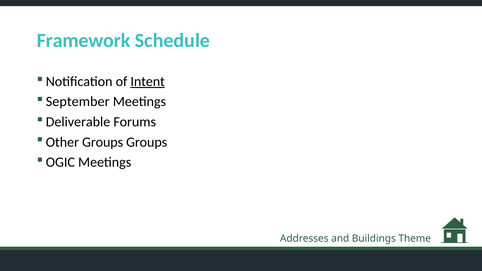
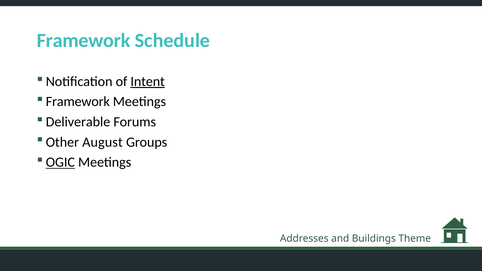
September at (78, 102): September -> Framework
Other Groups: Groups -> August
OGIC underline: none -> present
